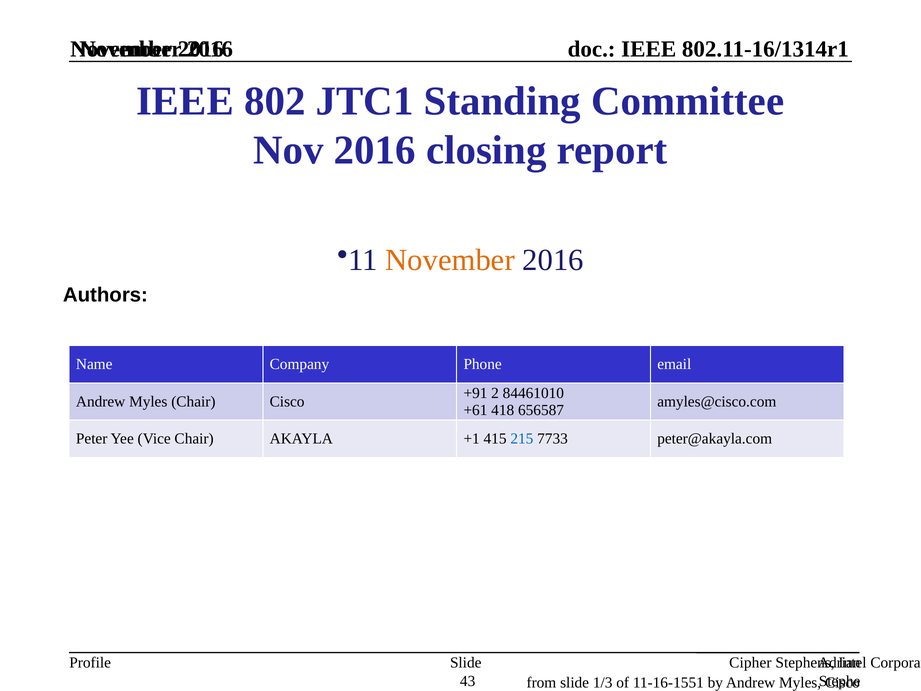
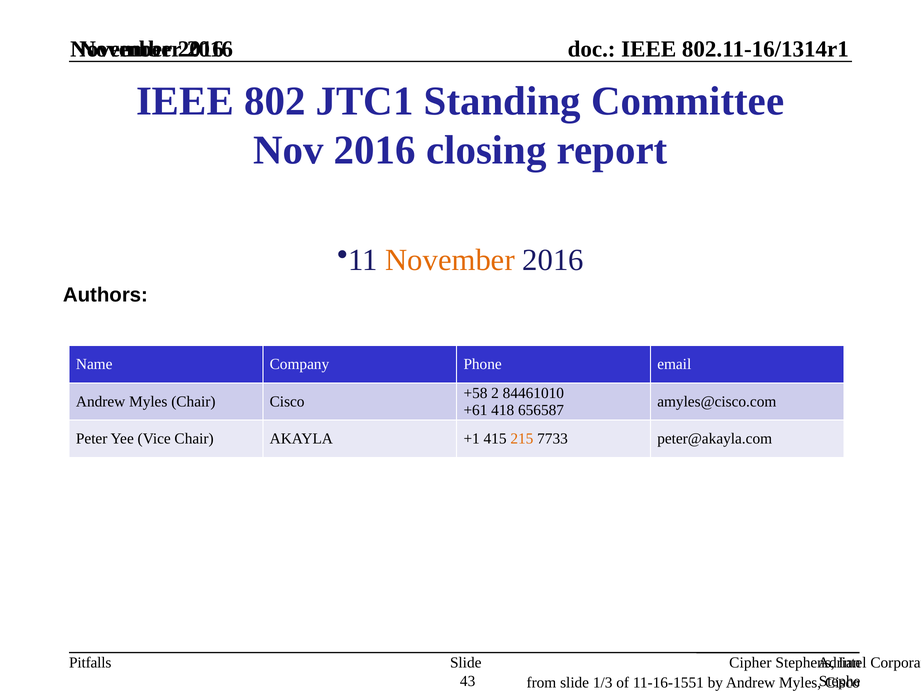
+91: +91 -> +58
215 colour: blue -> orange
Profile: Profile -> Pitfalls
